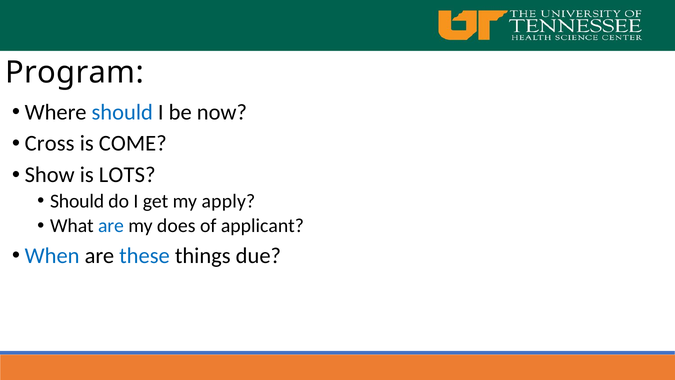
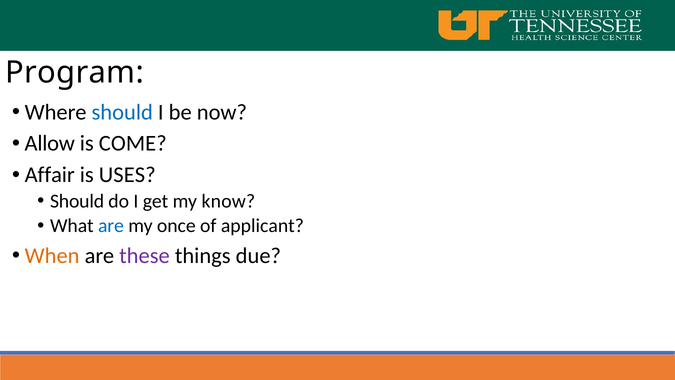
Cross: Cross -> Allow
Show: Show -> Affair
LOTS: LOTS -> USES
apply: apply -> know
does: does -> once
When colour: blue -> orange
these colour: blue -> purple
